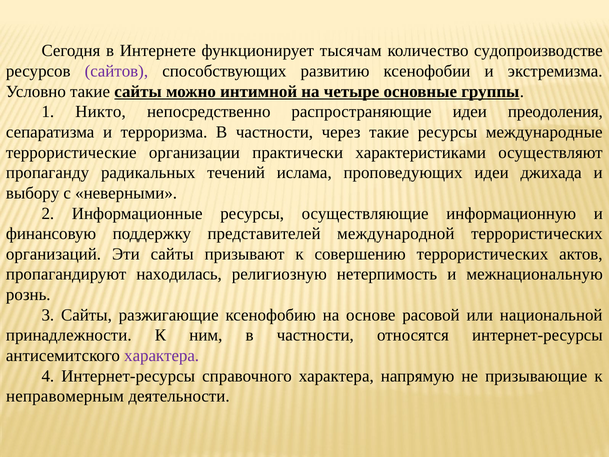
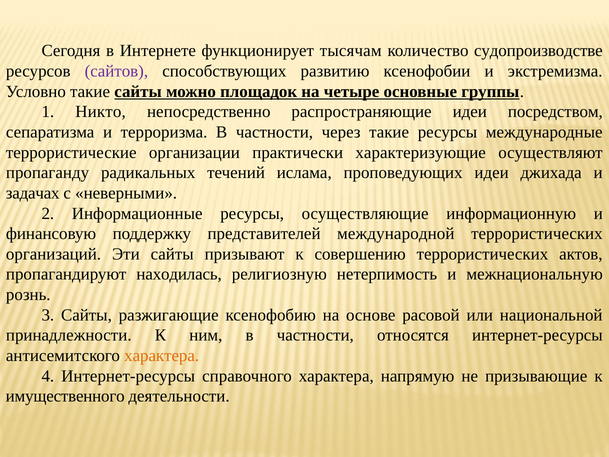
интимной: интимной -> площадок
преодоления: преодоления -> посредством
характеристиками: характеристиками -> характеризующие
выбору: выбору -> задачах
характера at (162, 355) colour: purple -> orange
неправомерным: неправомерным -> имущественного
